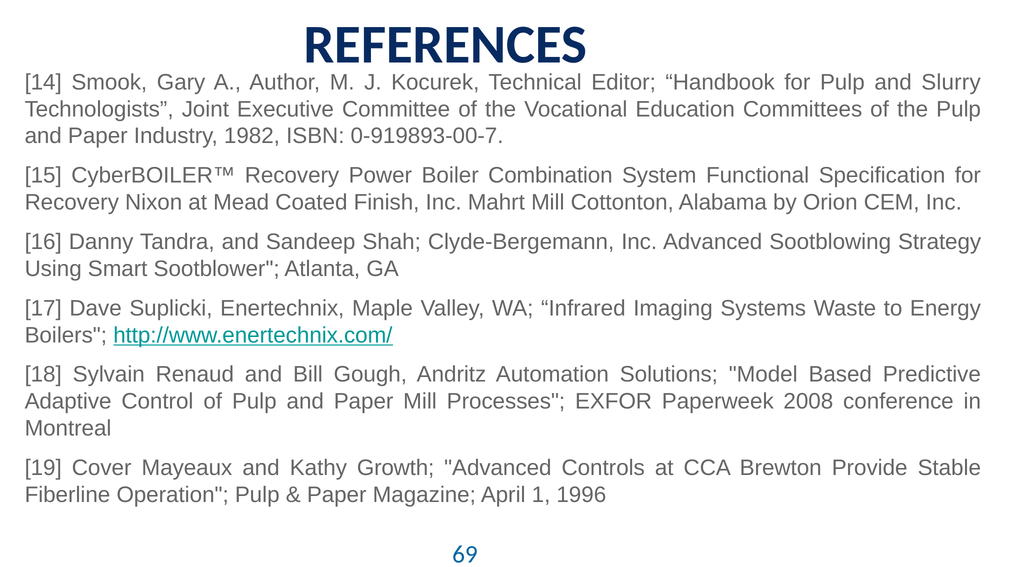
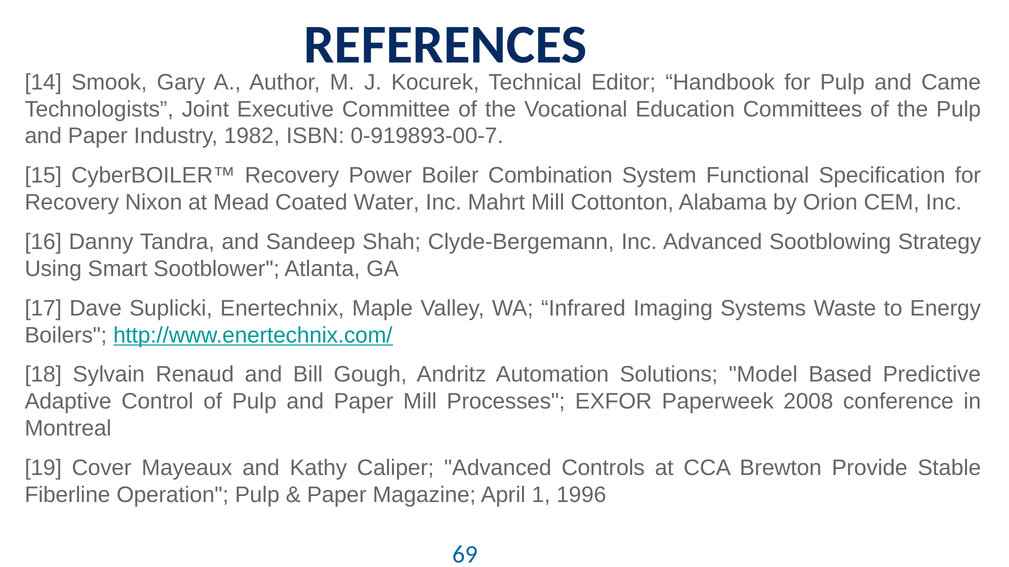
Slurry: Slurry -> Came
Finish: Finish -> Water
Growth: Growth -> Caliper
